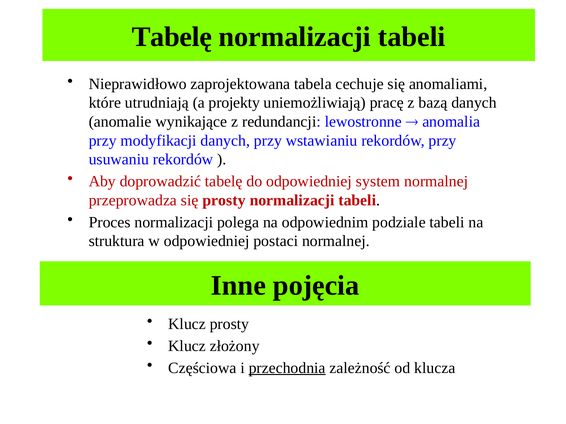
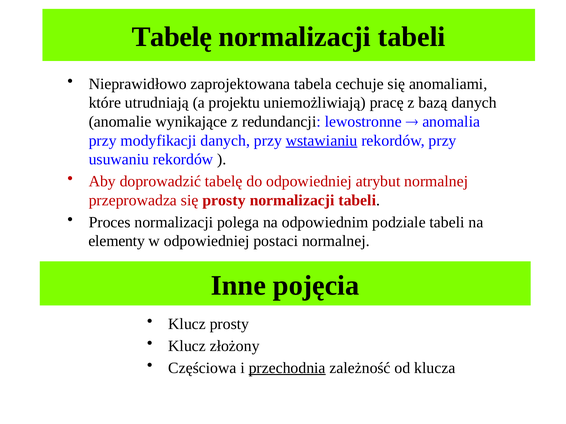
projekty: projekty -> projektu
wstawianiu underline: none -> present
system: system -> atrybut
struktura: struktura -> elementy
